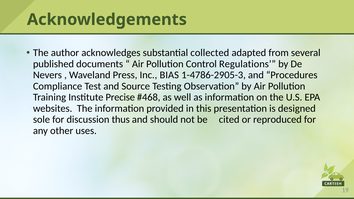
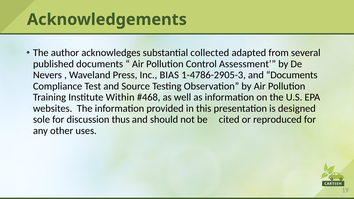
Regulations: Regulations -> Assessment
and Procedures: Procedures -> Documents
Precise: Precise -> Within
